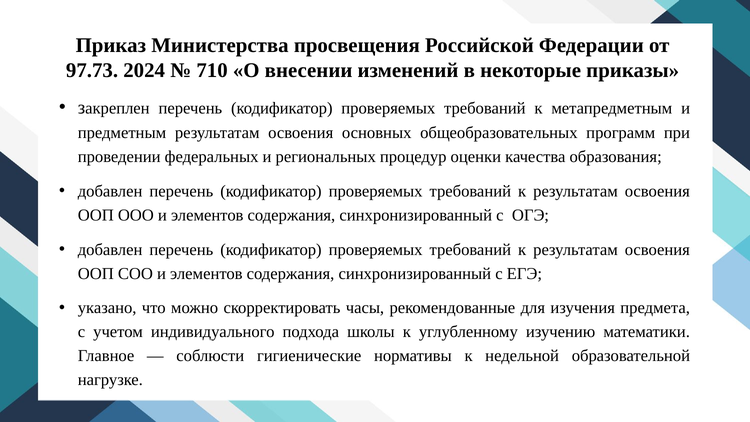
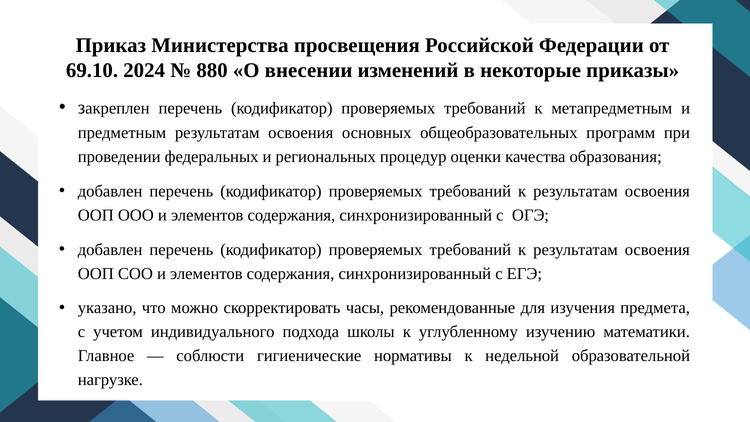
97.73: 97.73 -> 69.10
710: 710 -> 880
